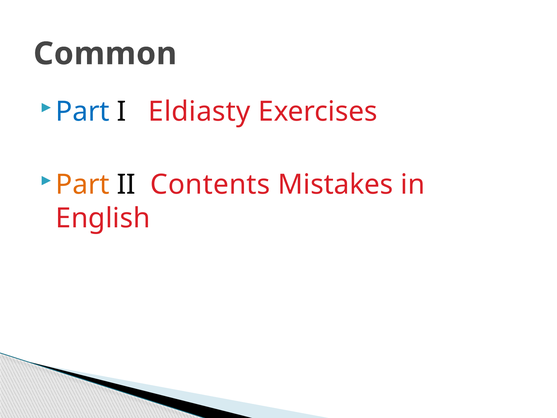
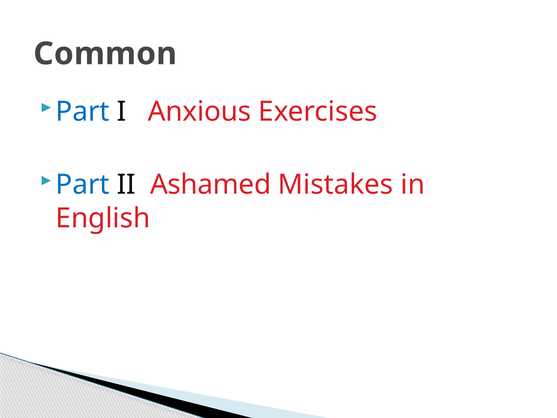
Eldiasty: Eldiasty -> Anxious
Part at (83, 185) colour: orange -> blue
Contents: Contents -> Ashamed
